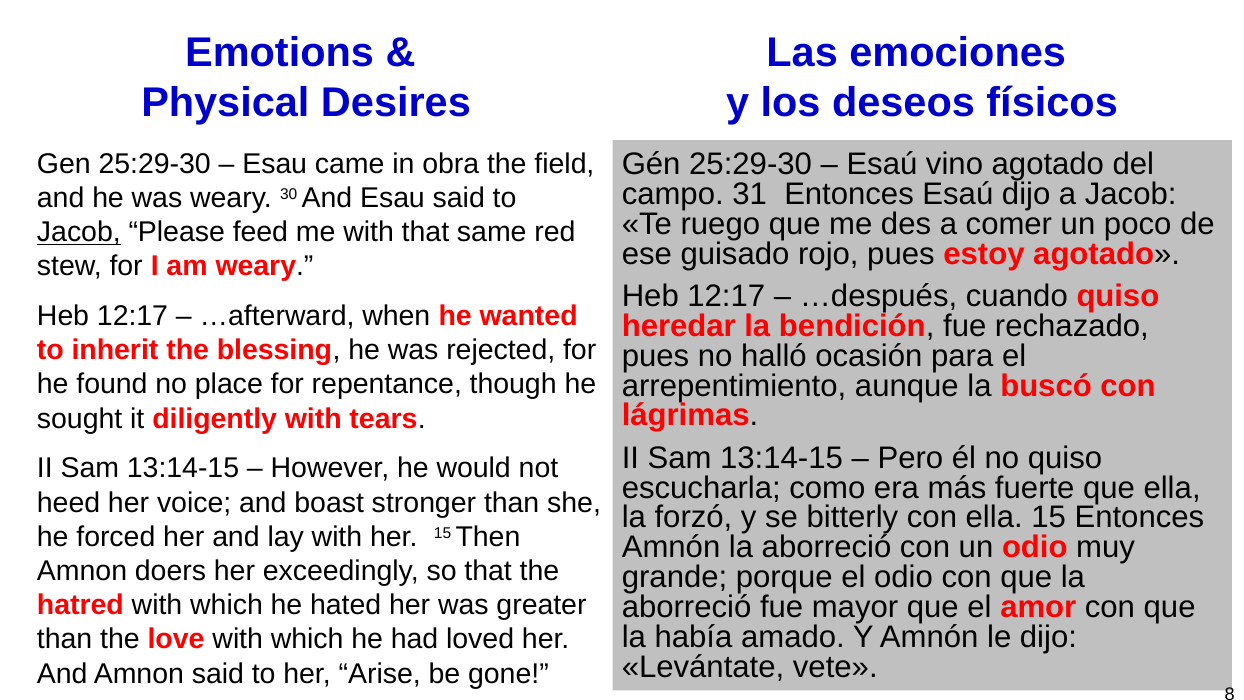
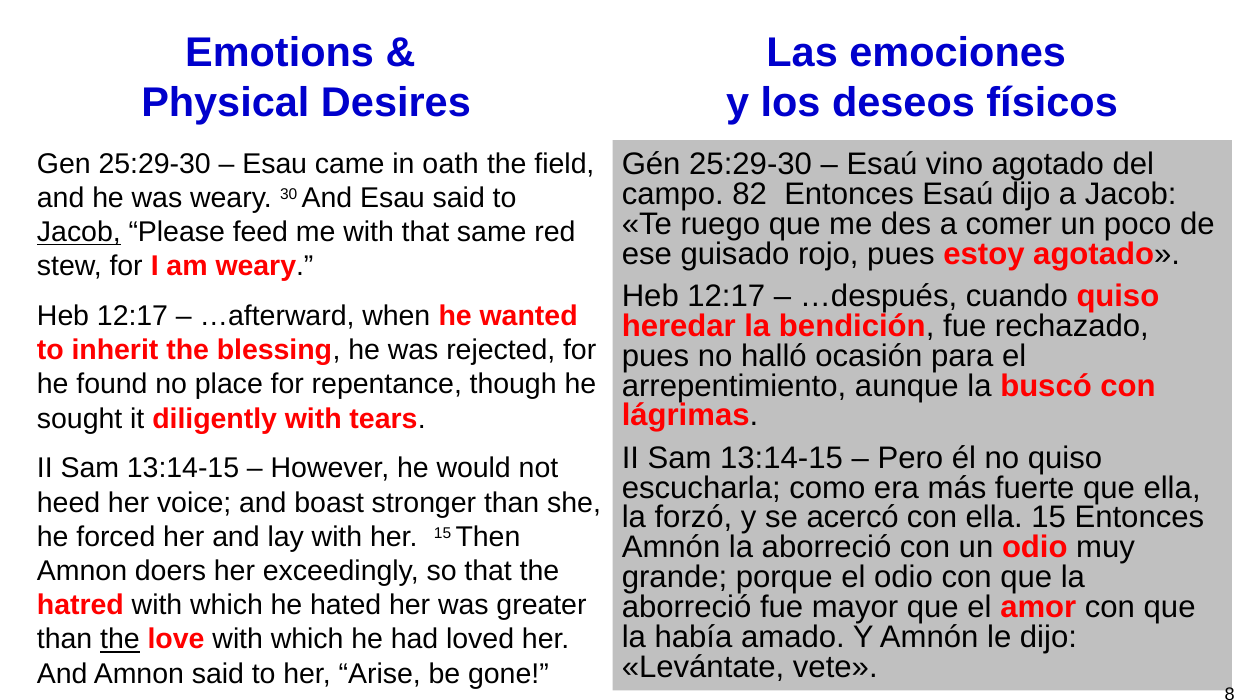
obra: obra -> oath
31: 31 -> 82
bitterly: bitterly -> acercó
the at (120, 639) underline: none -> present
